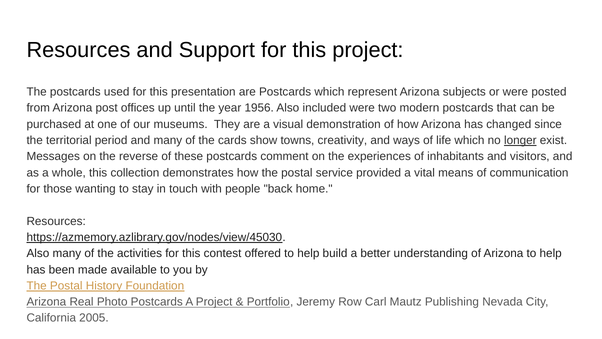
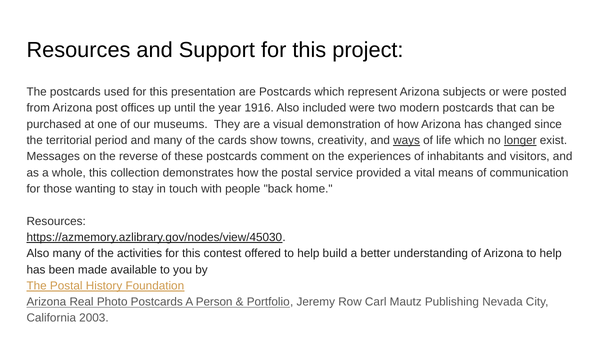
1956: 1956 -> 1916
ways underline: none -> present
A Project: Project -> Person
2005: 2005 -> 2003
